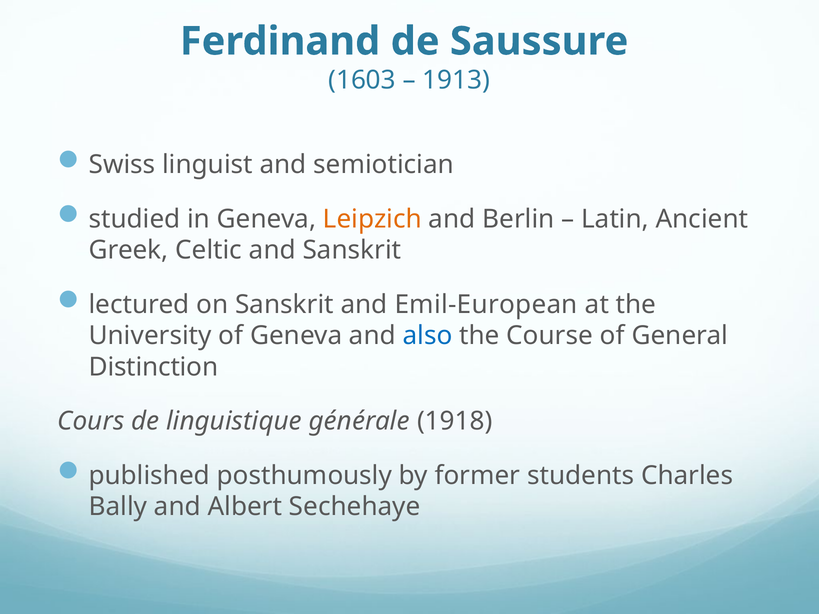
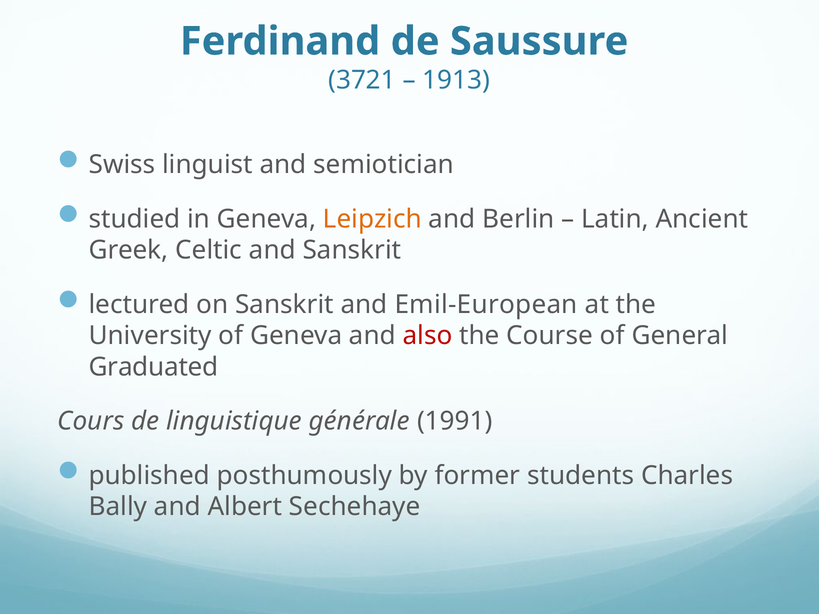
1603: 1603 -> 3721
also colour: blue -> red
Distinction: Distinction -> Graduated
1918: 1918 -> 1991
